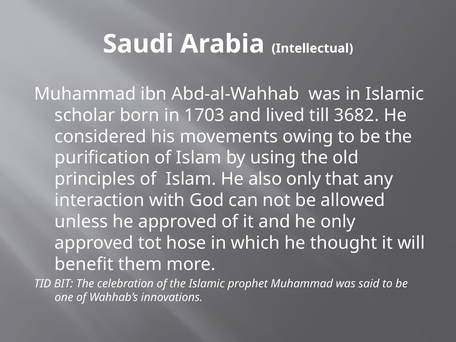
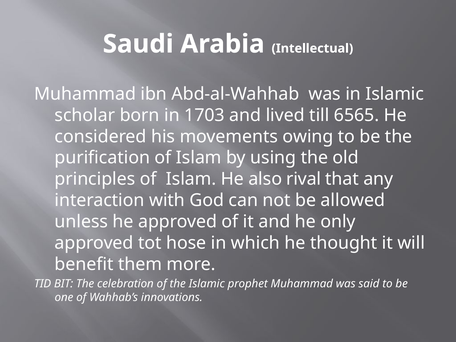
3682: 3682 -> 6565
also only: only -> rival
